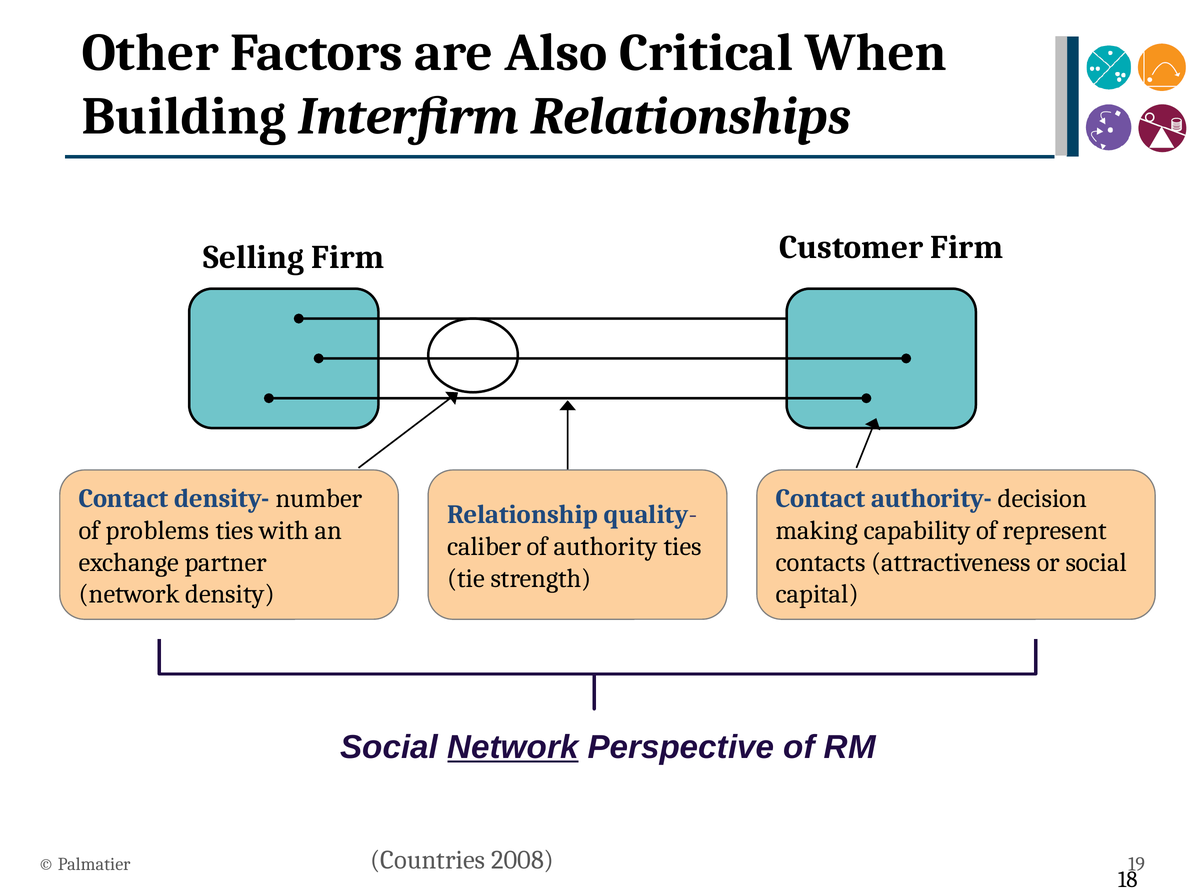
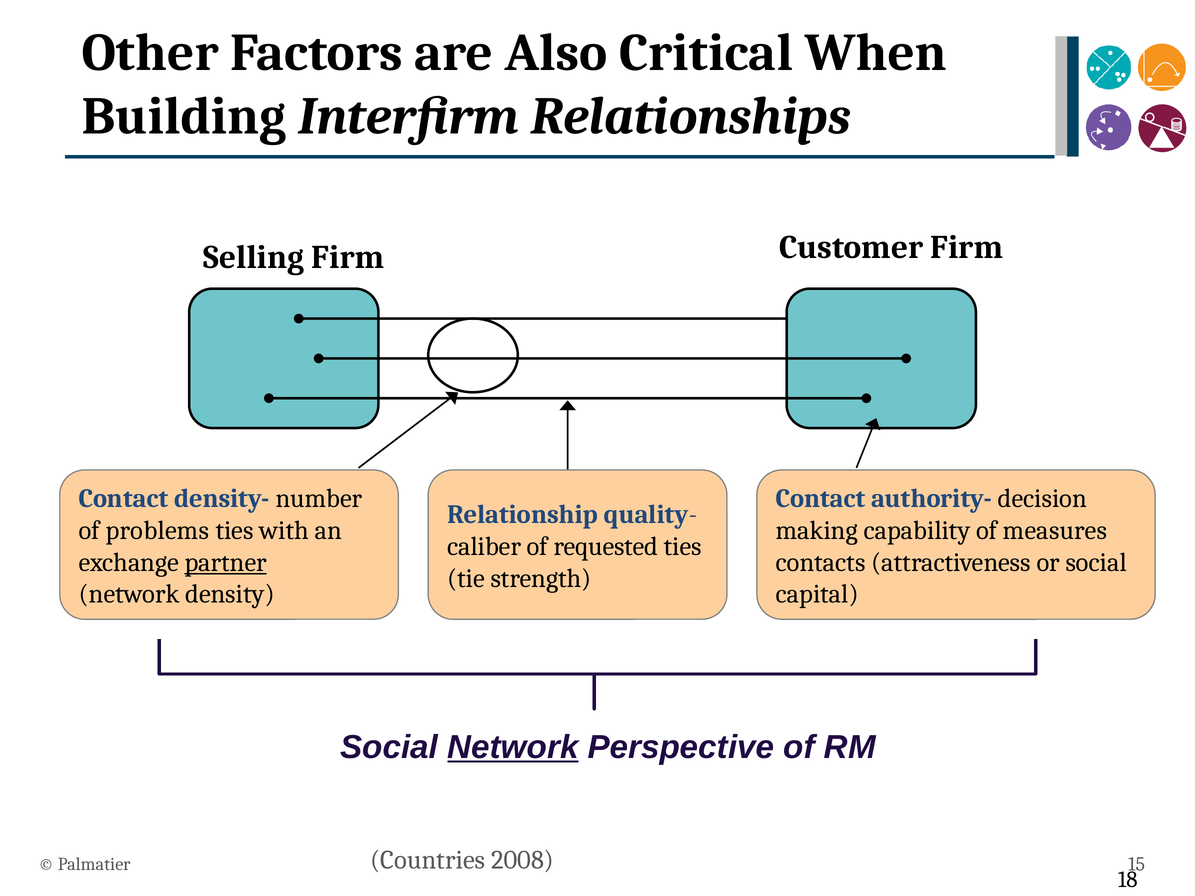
represent: represent -> measures
authority: authority -> requested
partner underline: none -> present
19: 19 -> 15
